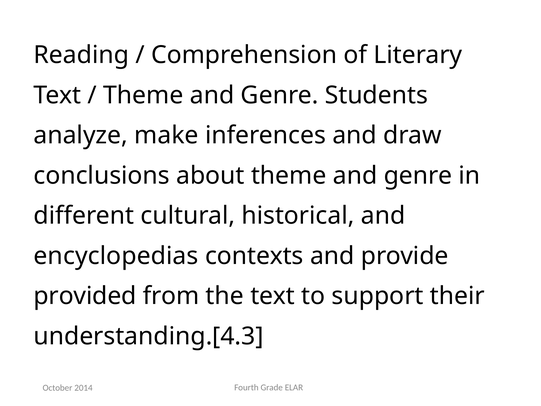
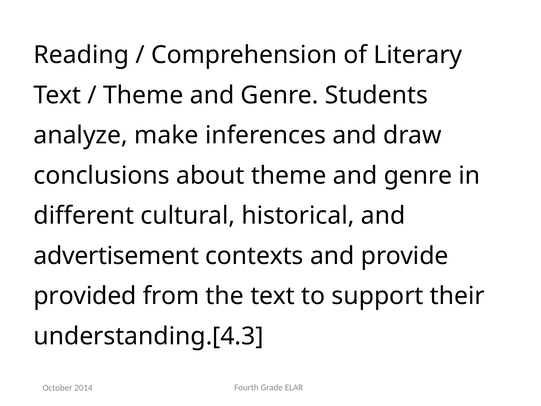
encyclopedias: encyclopedias -> advertisement
